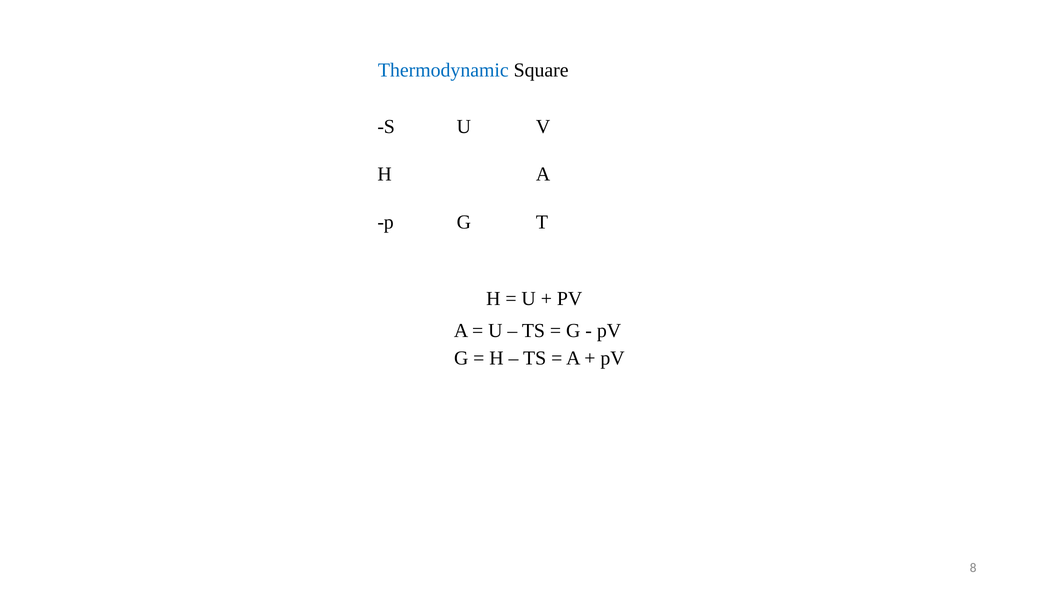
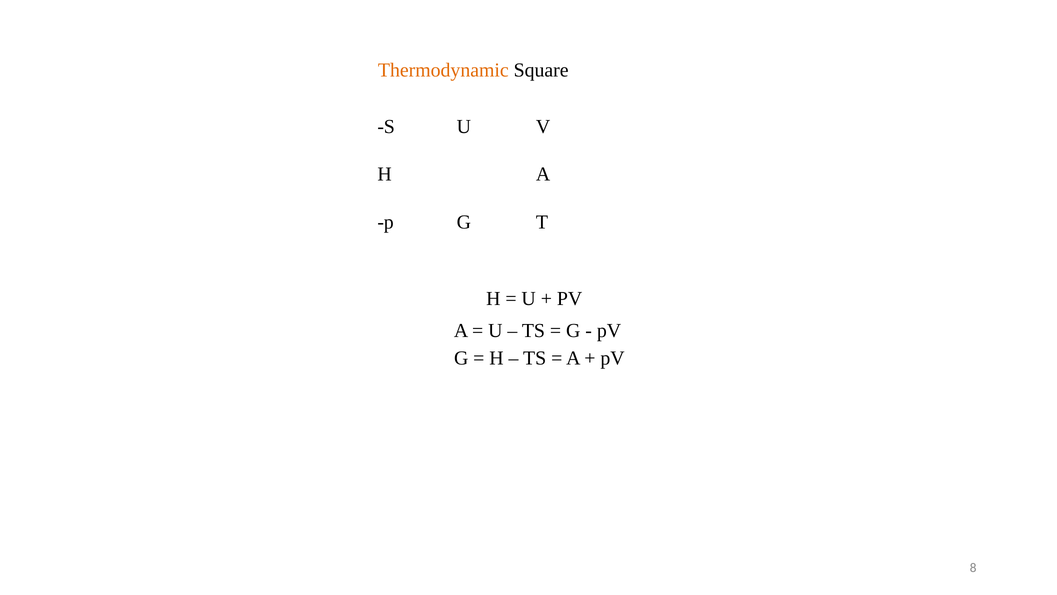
Thermodynamic colour: blue -> orange
